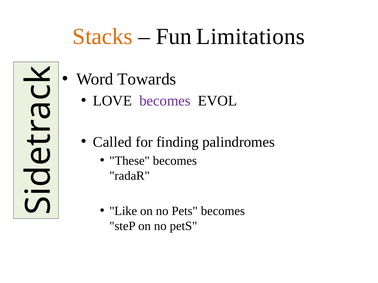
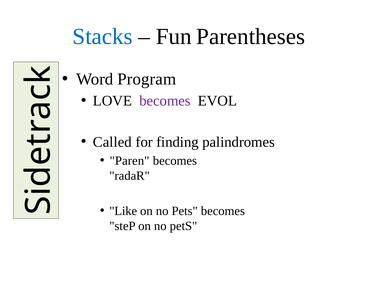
Stacks colour: orange -> blue
Limitations: Limitations -> Parentheses
Towards: Towards -> Program
These: These -> Paren
